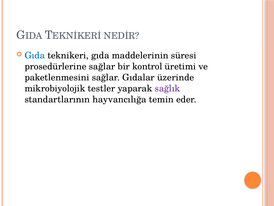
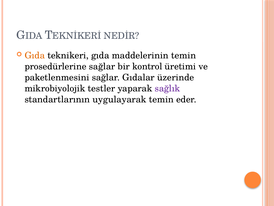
Gıda at (35, 55) colour: blue -> orange
maddelerinin süresi: süresi -> temin
hayvancılığa: hayvancılığa -> uygulayarak
